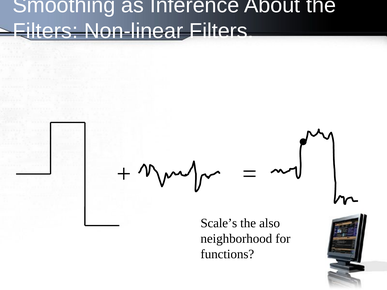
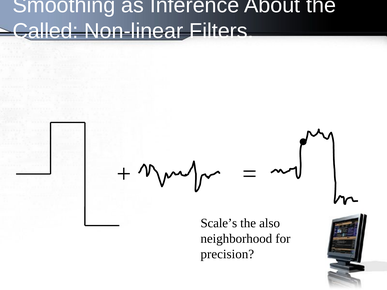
Filters at (45, 31): Filters -> Called
functions: functions -> precision
